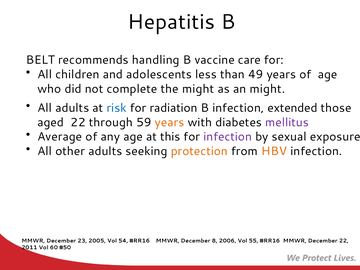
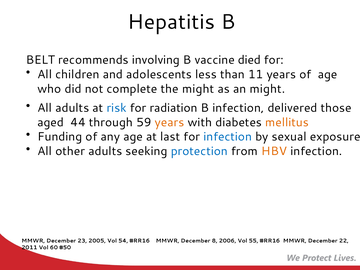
handling: handling -> involving
care: care -> died
49: 49 -> 11
extended: extended -> delivered
aged 22: 22 -> 44
mellitus colour: purple -> orange
Average: Average -> Funding
this: this -> last
infection at (228, 137) colour: purple -> blue
protection colour: orange -> blue
